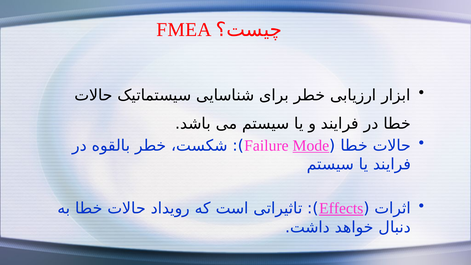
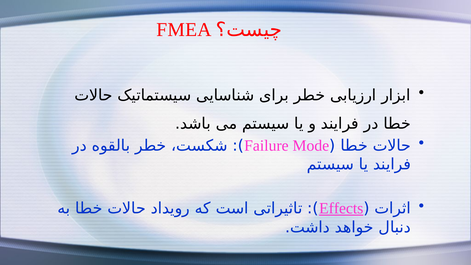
Mode underline: present -> none
